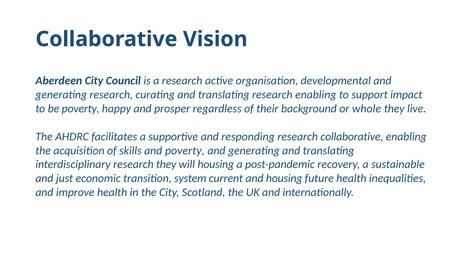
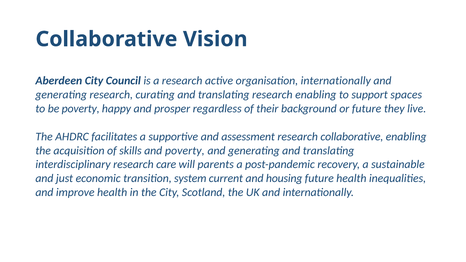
organisation developmental: developmental -> internationally
impact: impact -> spaces
or whole: whole -> future
responding: responding -> assessment
research they: they -> care
will housing: housing -> parents
